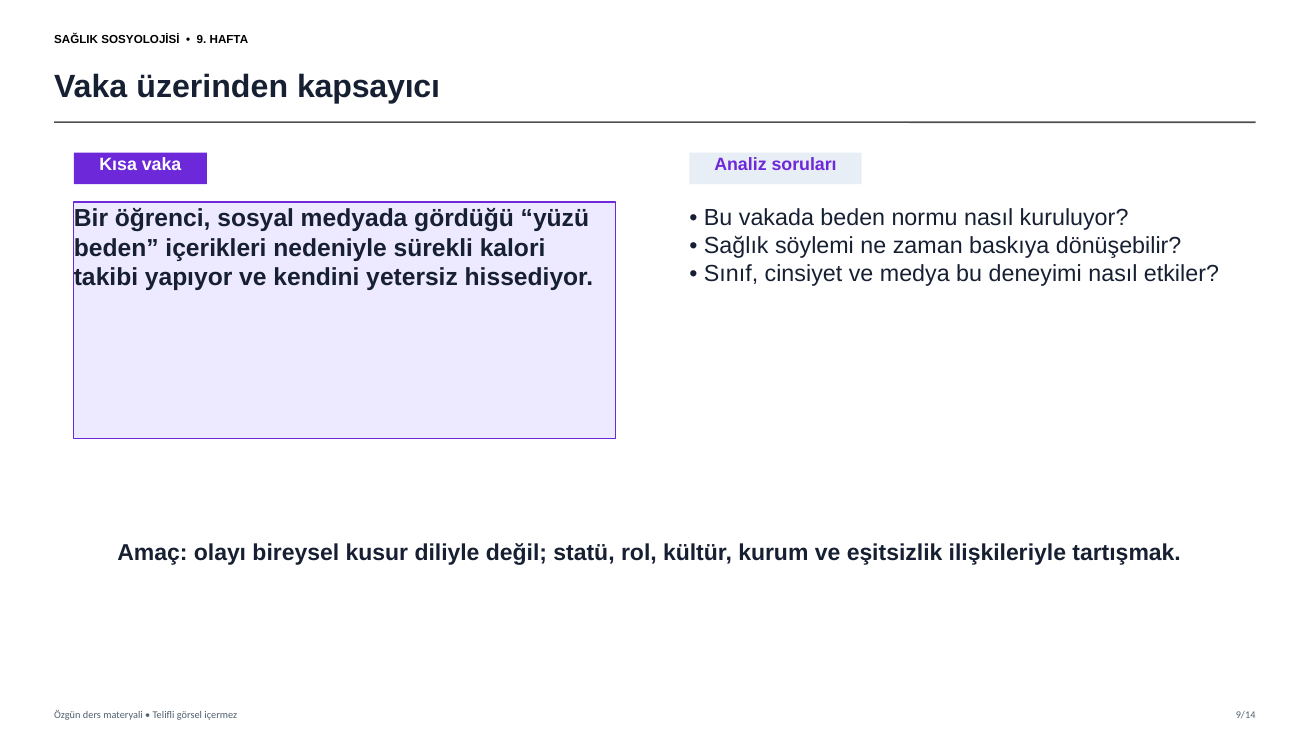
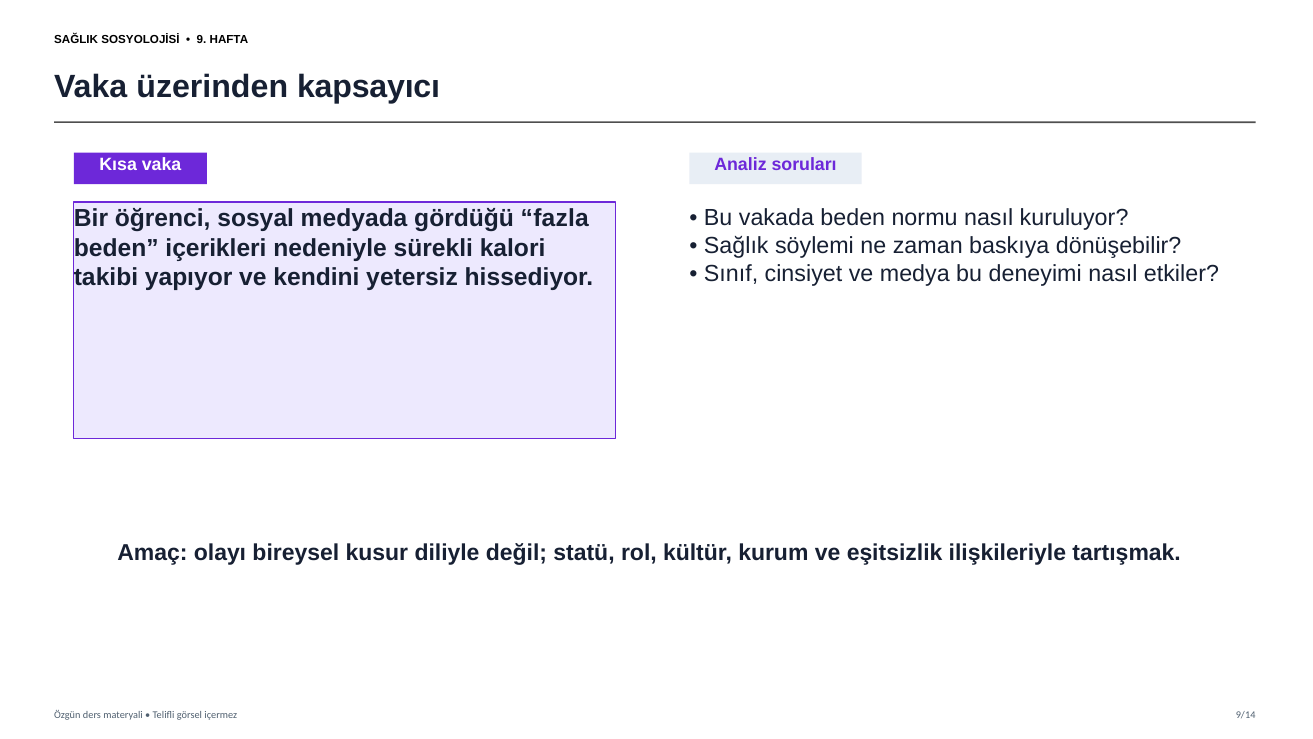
yüzü: yüzü -> fazla
